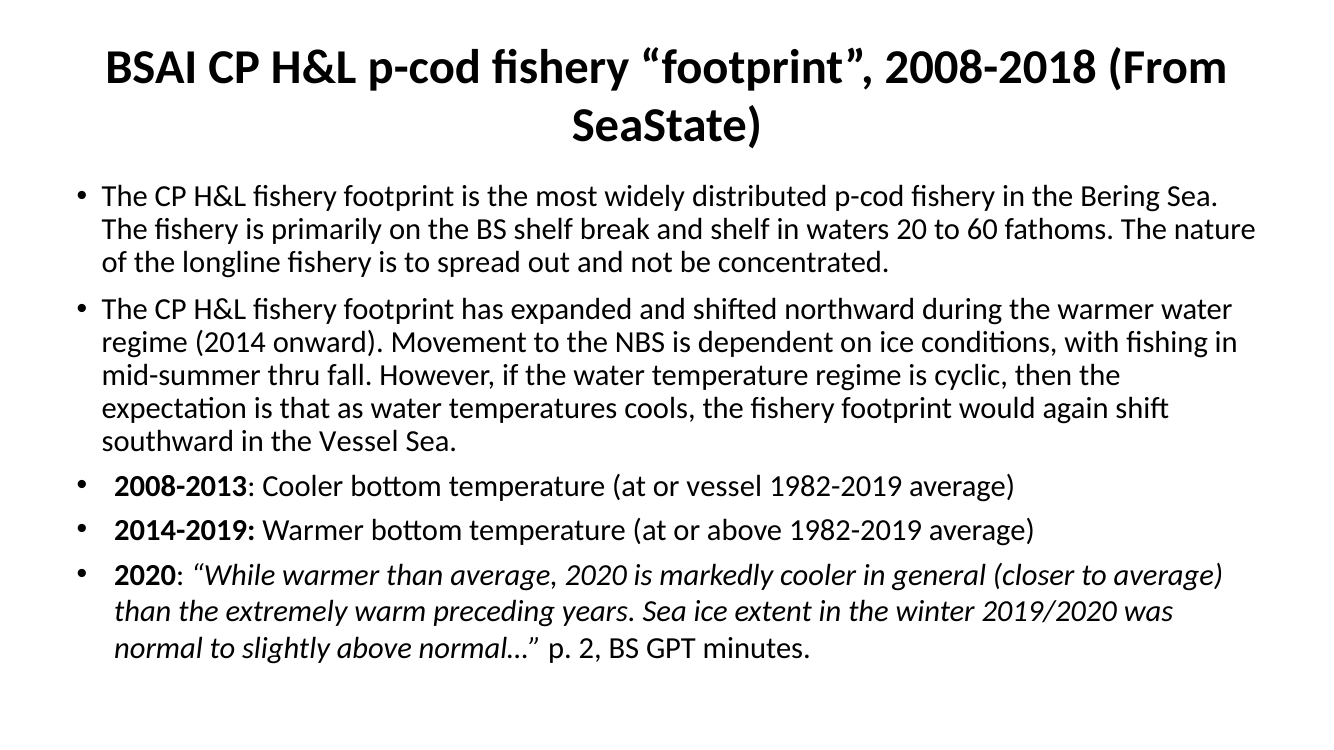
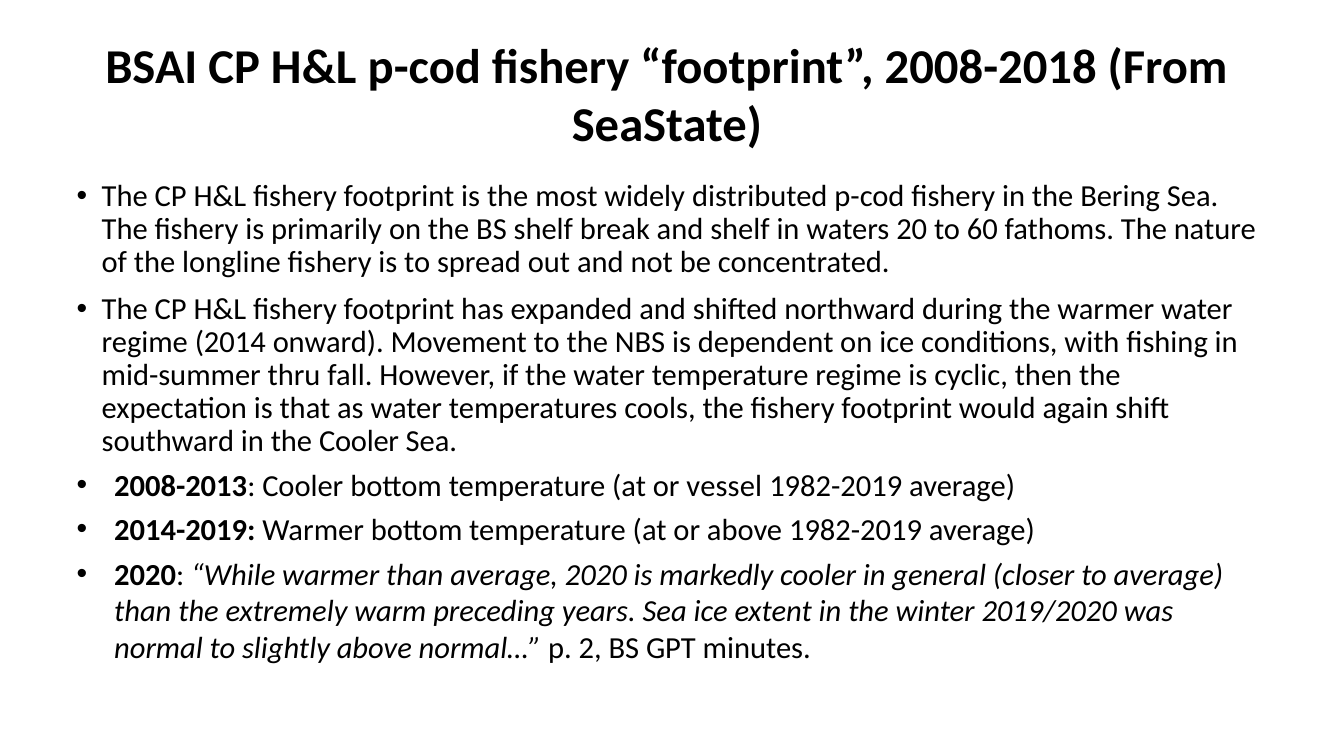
the Vessel: Vessel -> Cooler
